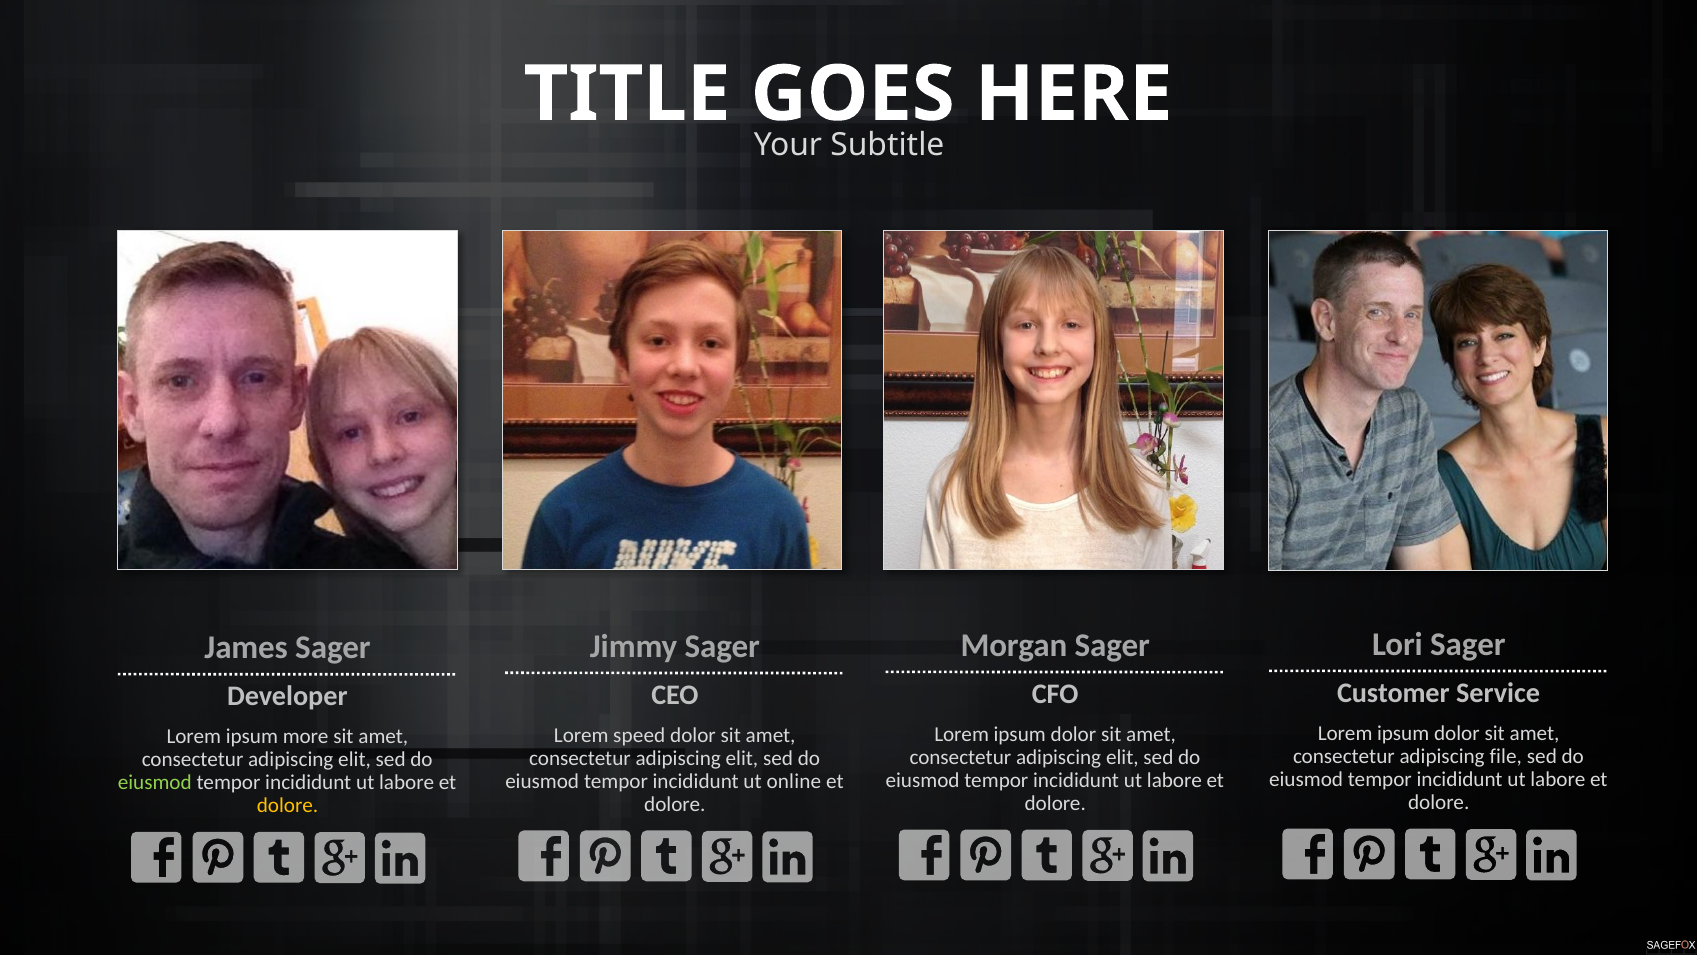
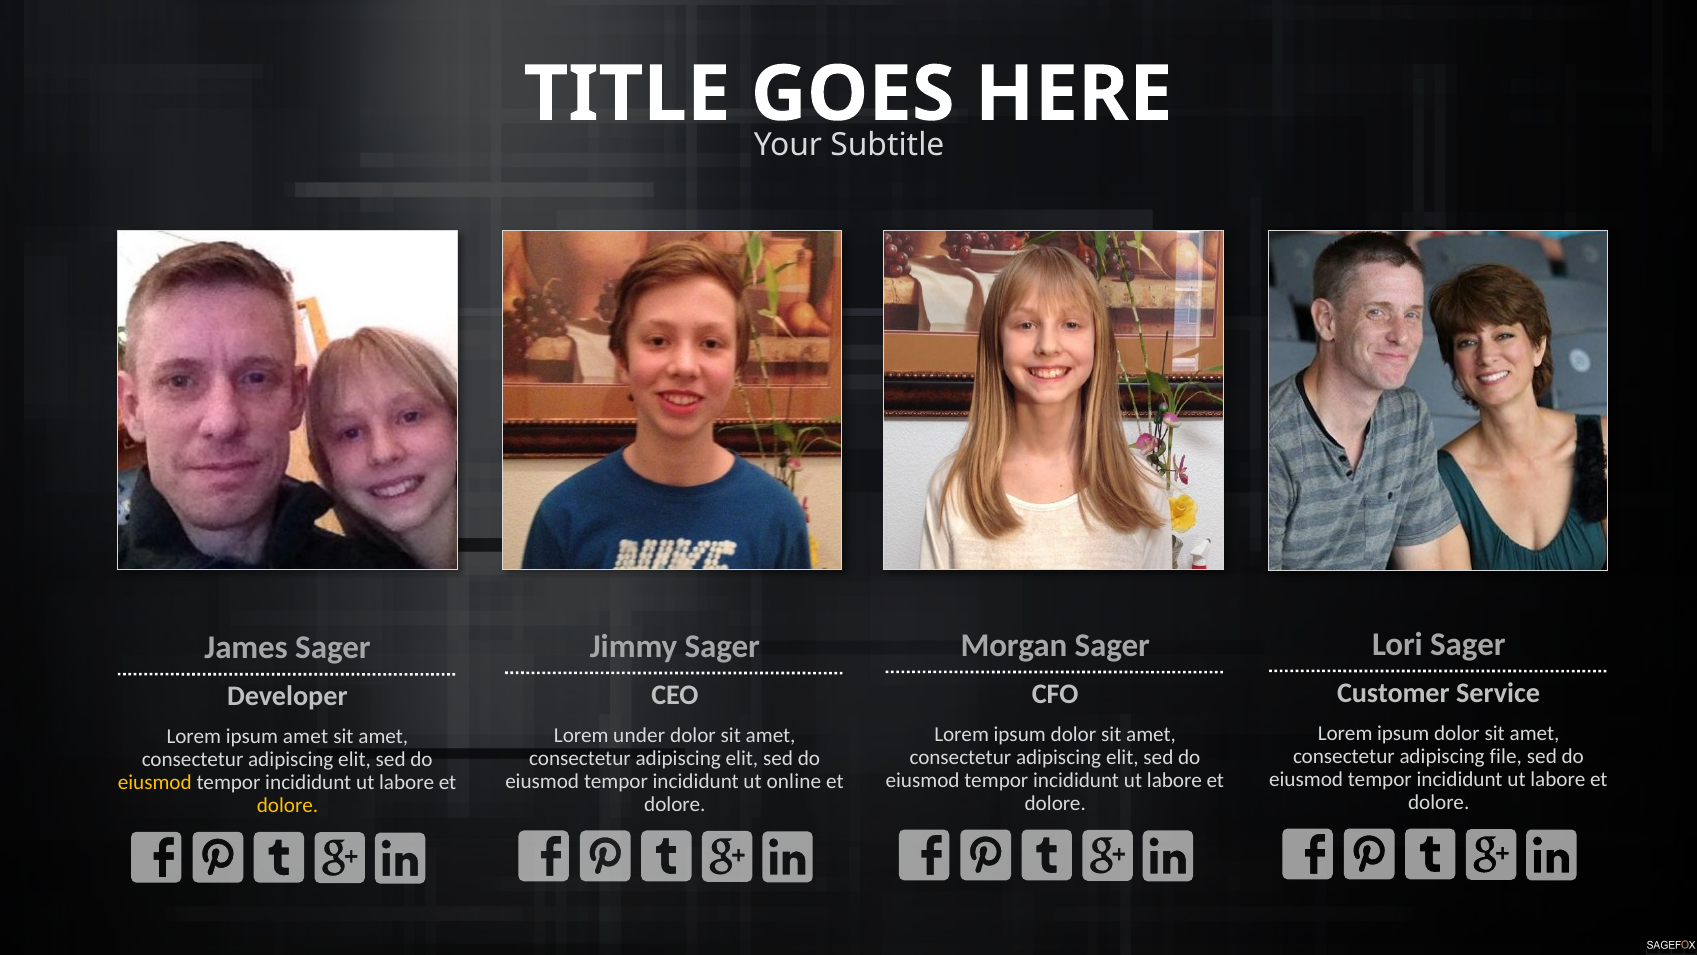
speed: speed -> under
ipsum more: more -> amet
eiusmod at (155, 782) colour: light green -> yellow
